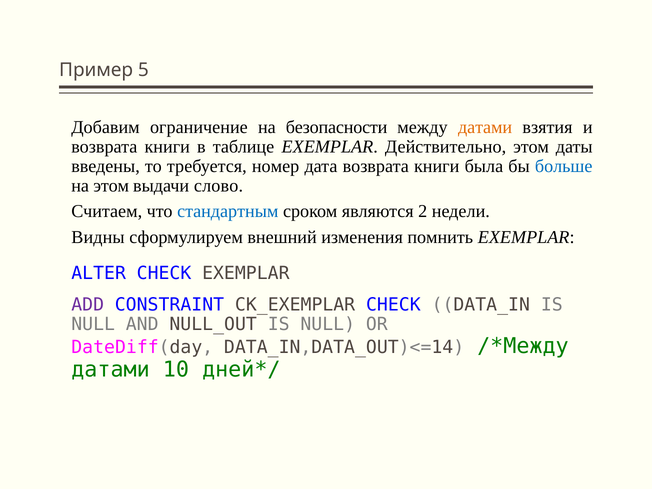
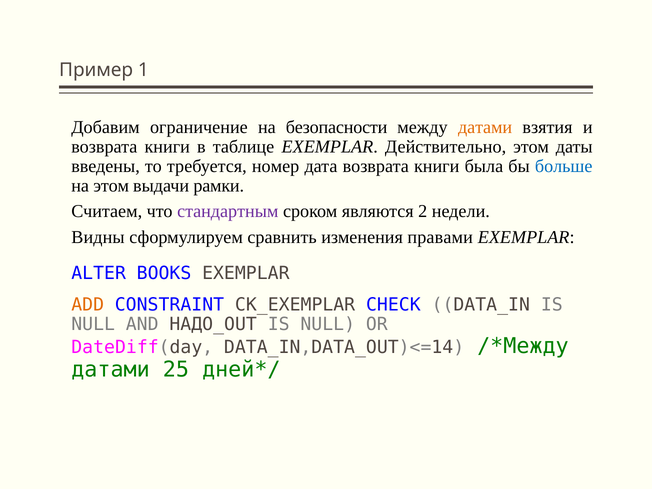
5: 5 -> 1
слово: слово -> рамки
стандартным colour: blue -> purple
внешний: внешний -> сравнить
помнить: помнить -> правами
ALTER CHECK: CHECK -> BOOKS
ADD colour: purple -> orange
NULL_OUT: NULL_OUT -> НАДО_OUT
10: 10 -> 25
